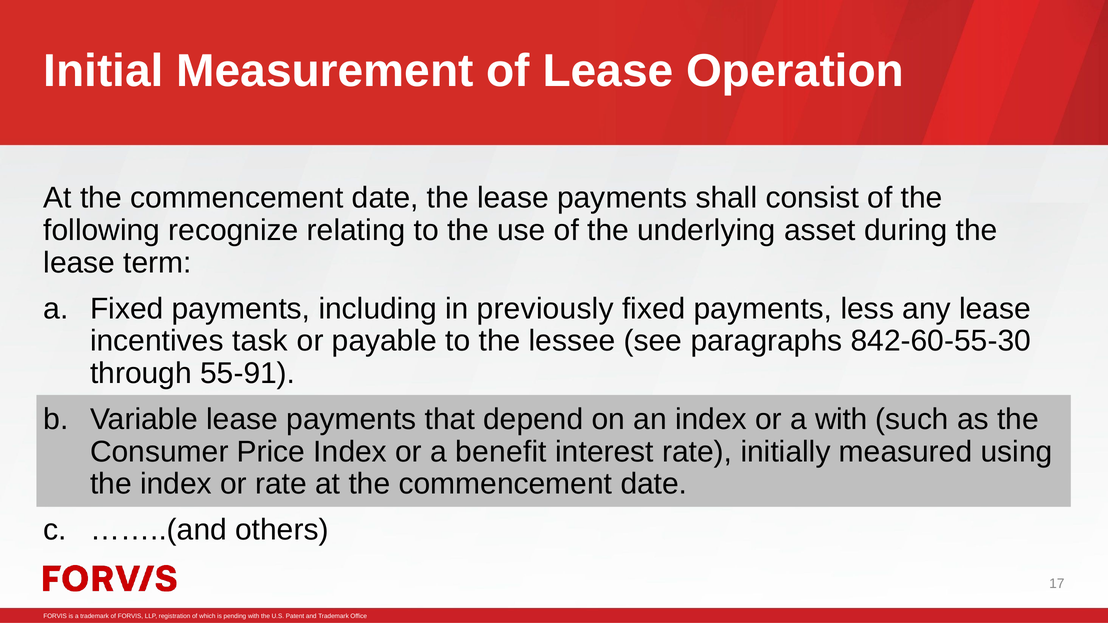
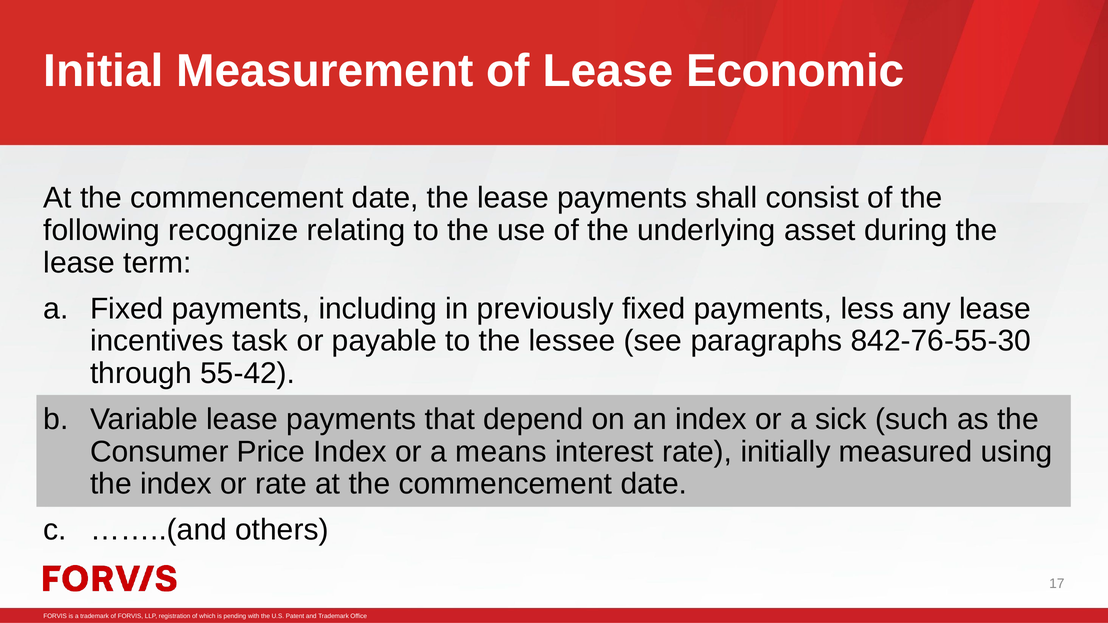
Operation: Operation -> Economic
842-60-55-30: 842-60-55-30 -> 842-76-55-30
55-91: 55-91 -> 55-42
a with: with -> sick
benefit: benefit -> means
